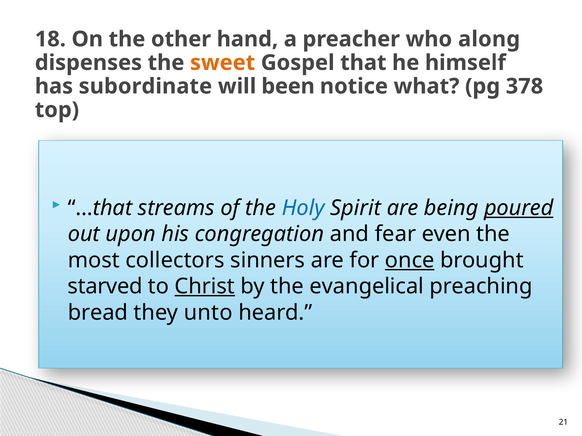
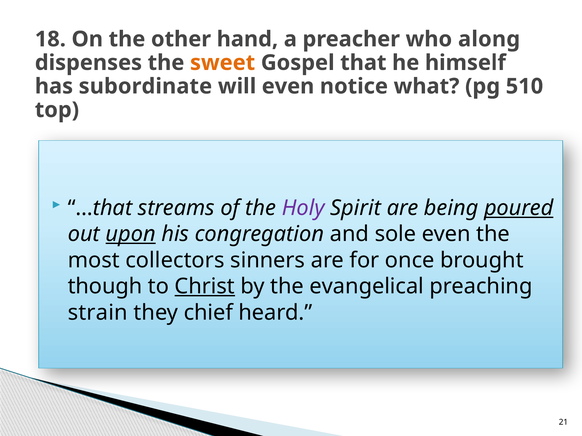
will been: been -> even
378: 378 -> 510
Holy colour: blue -> purple
upon underline: none -> present
fear: fear -> sole
once underline: present -> none
starved: starved -> though
bread: bread -> strain
unto: unto -> chief
